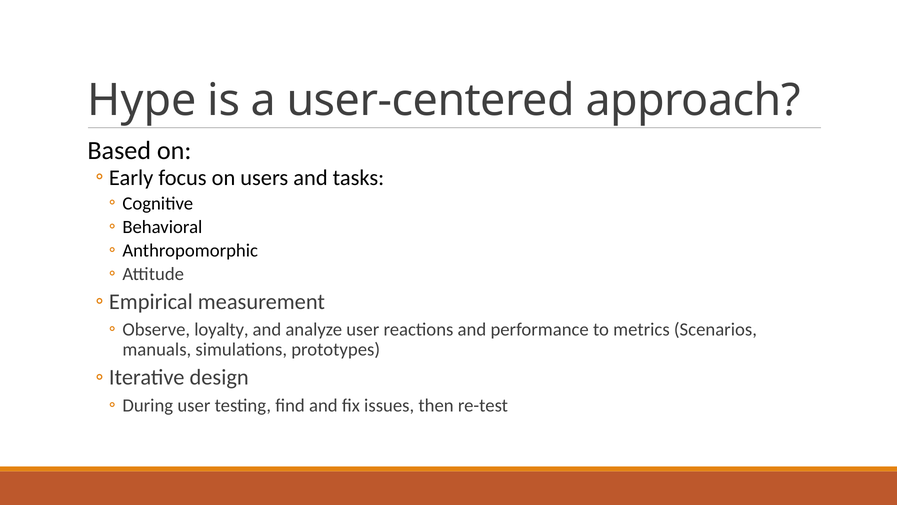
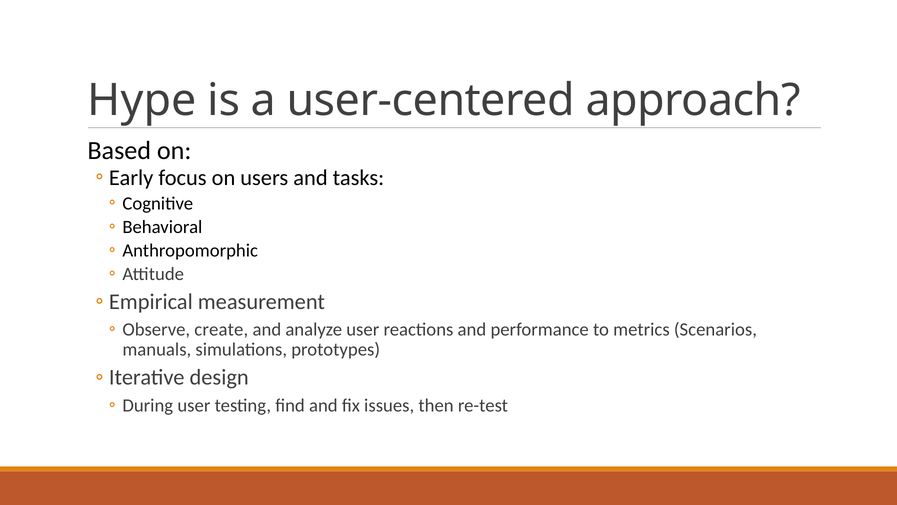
loyalty: loyalty -> create
